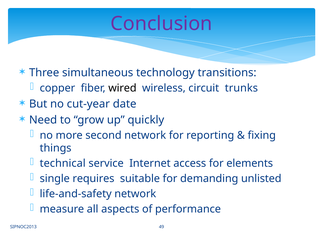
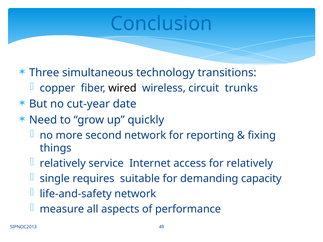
Conclusion colour: purple -> blue
technical at (63, 164): technical -> relatively
for elements: elements -> relatively
unlisted: unlisted -> capacity
